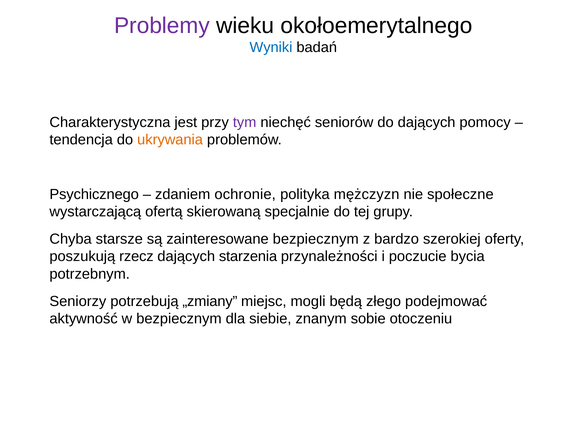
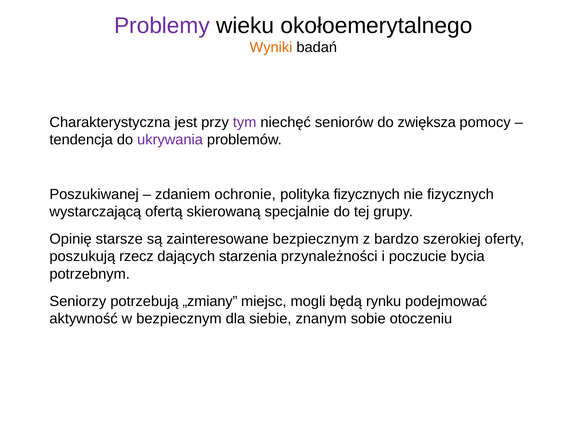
Wyniki colour: blue -> orange
do dających: dających -> zwiększa
ukrywania colour: orange -> purple
Psychicznego: Psychicznego -> Poszukiwanej
polityka mężczyzn: mężczyzn -> fizycznych
nie społeczne: społeczne -> fizycznych
Chyba: Chyba -> Opinię
złego: złego -> rynku
